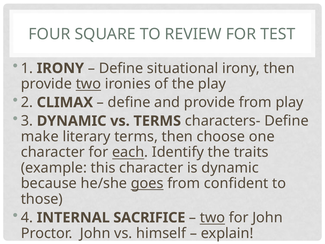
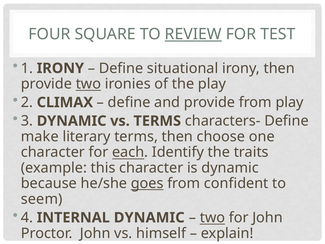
REVIEW underline: none -> present
those: those -> seem
INTERNAL SACRIFICE: SACRIFICE -> DYNAMIC
